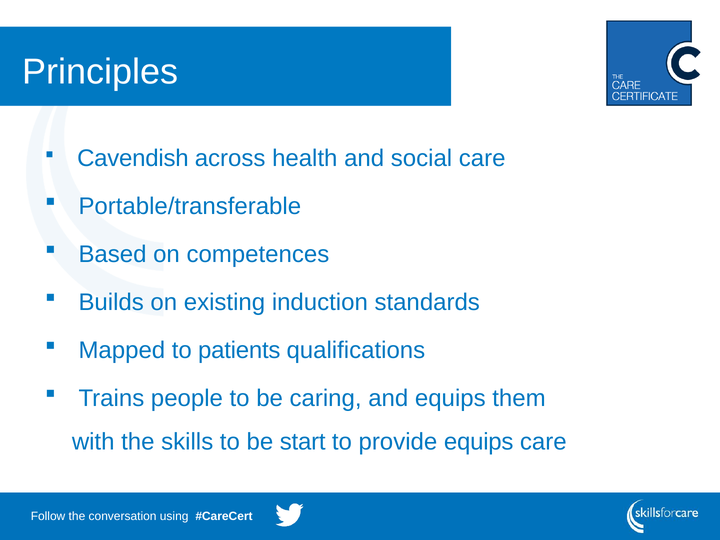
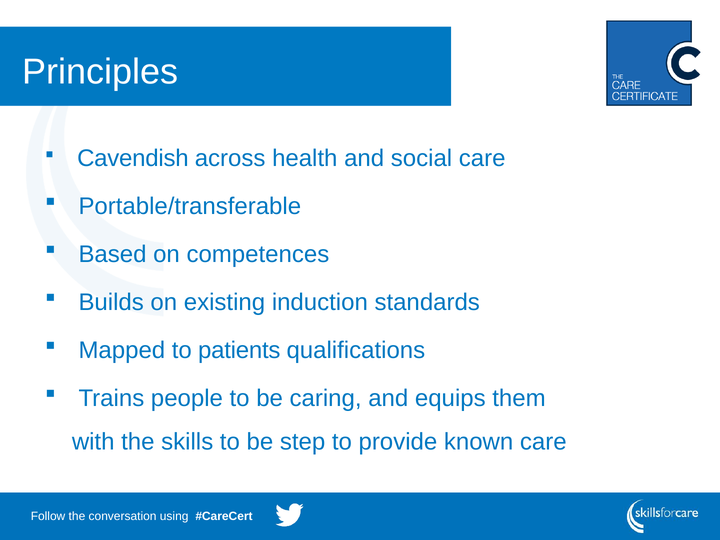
start: start -> step
provide equips: equips -> known
